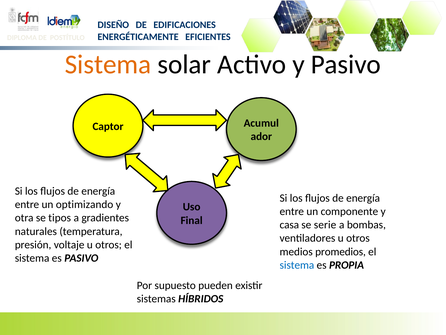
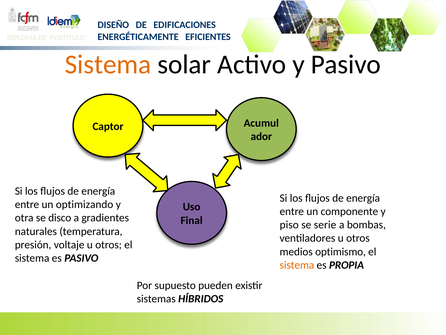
tipos: tipos -> disco
casa: casa -> piso
promedios: promedios -> optimismo
sistema at (297, 265) colour: blue -> orange
